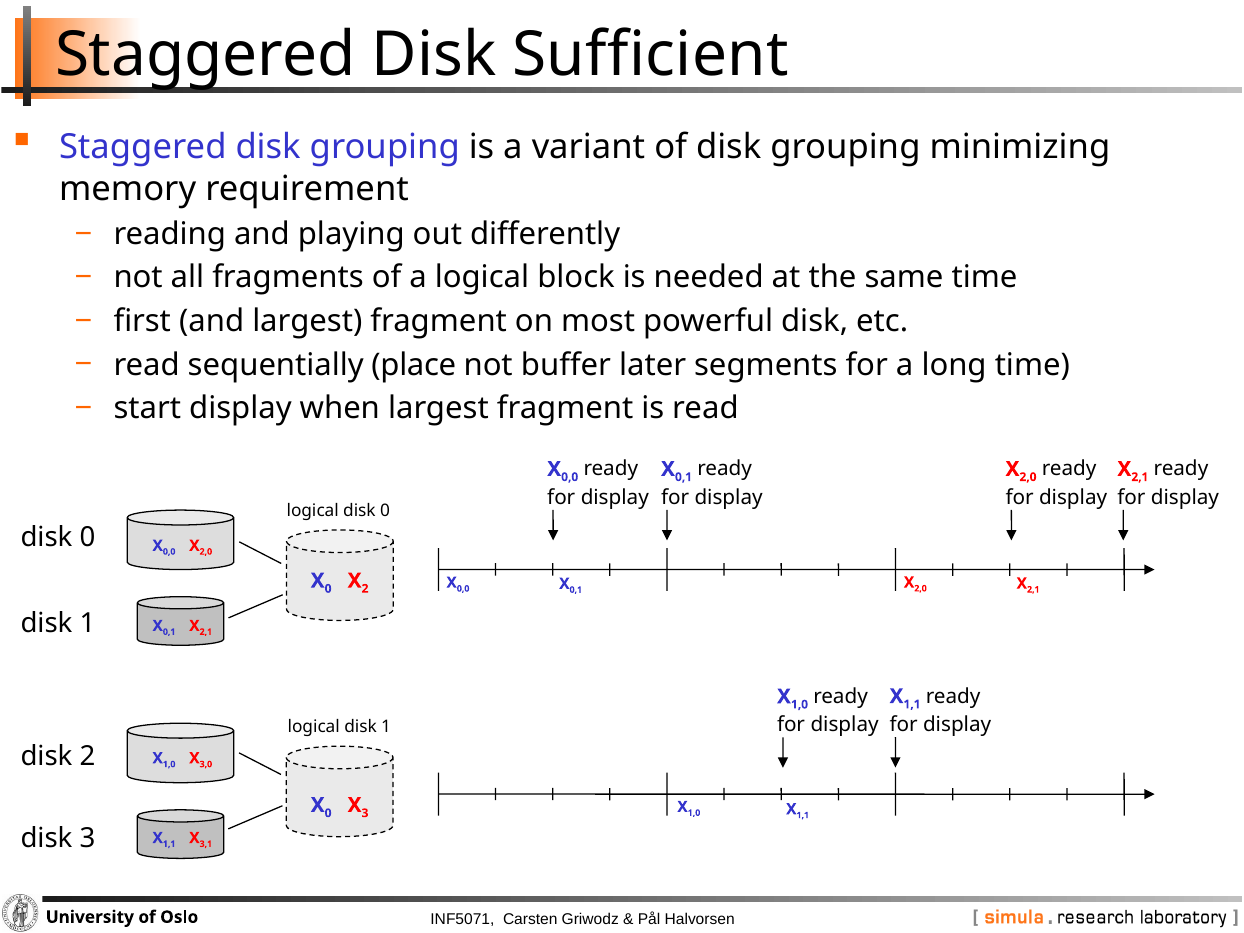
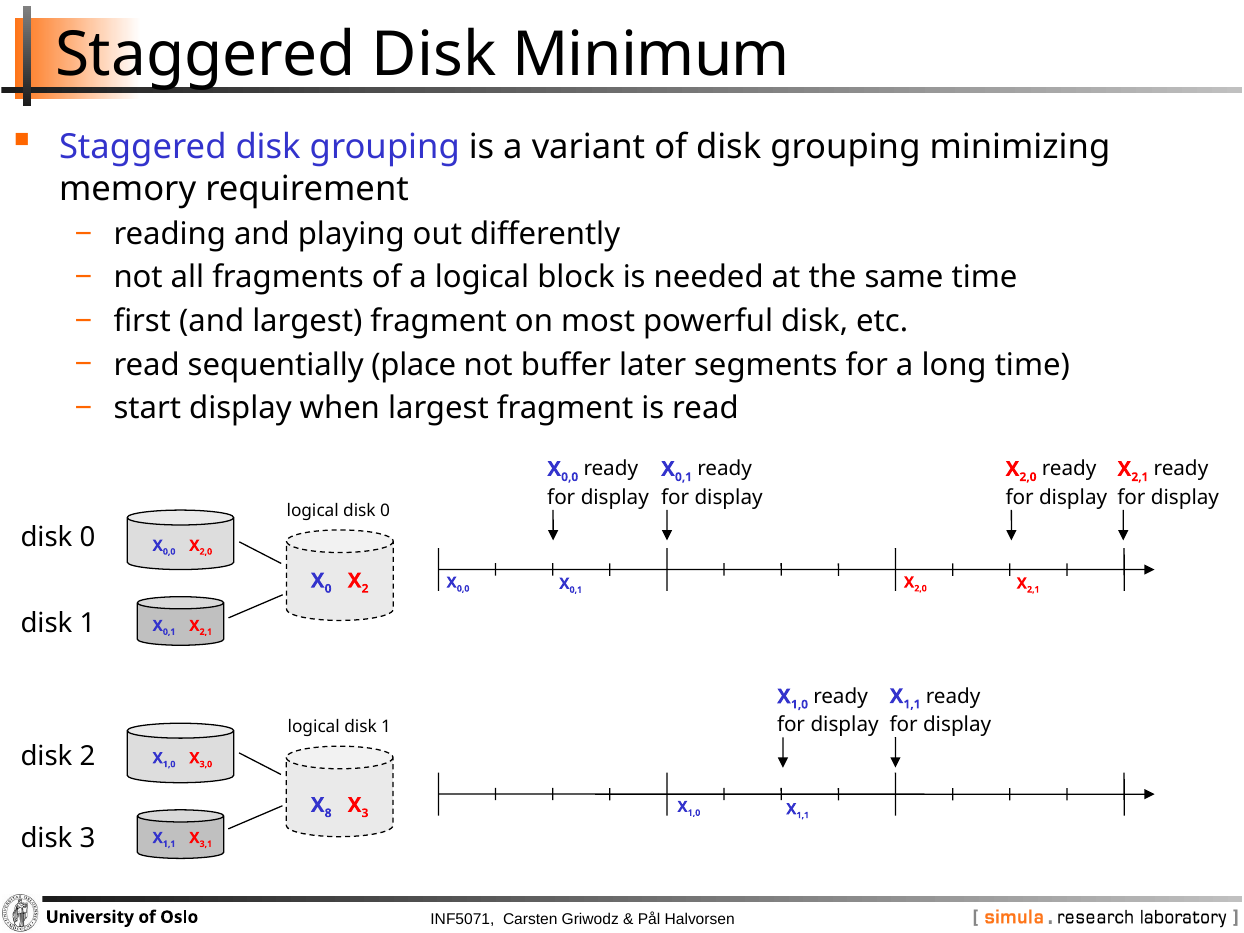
Sufficient: Sufficient -> Minimum
0 at (328, 813): 0 -> 8
